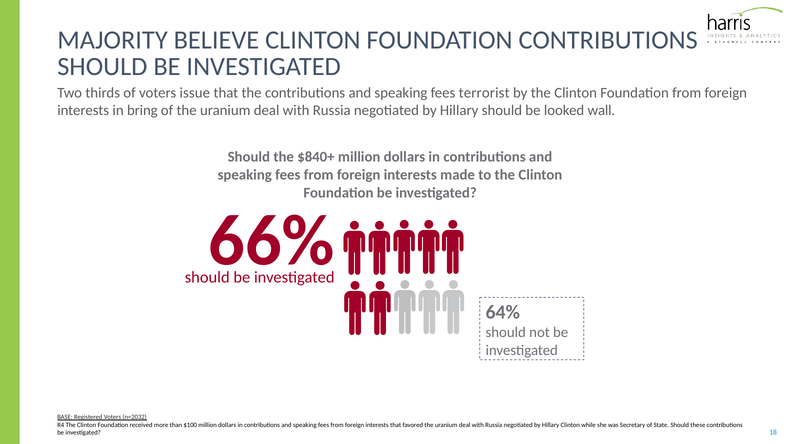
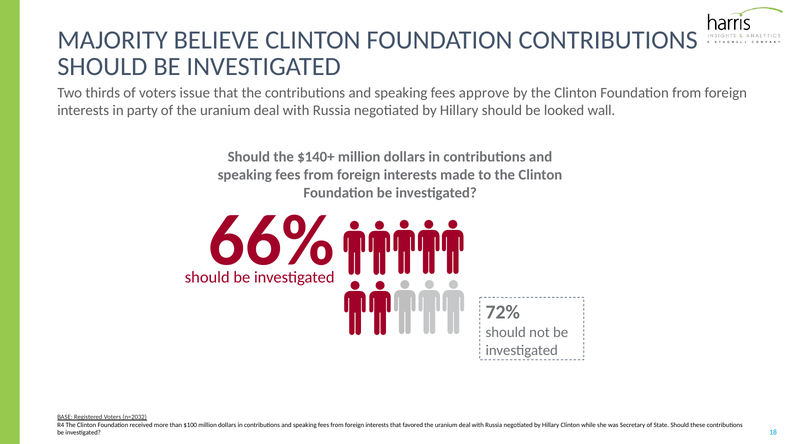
terrorist: terrorist -> approve
bring: bring -> party
$840+: $840+ -> $140+
64%: 64% -> 72%
